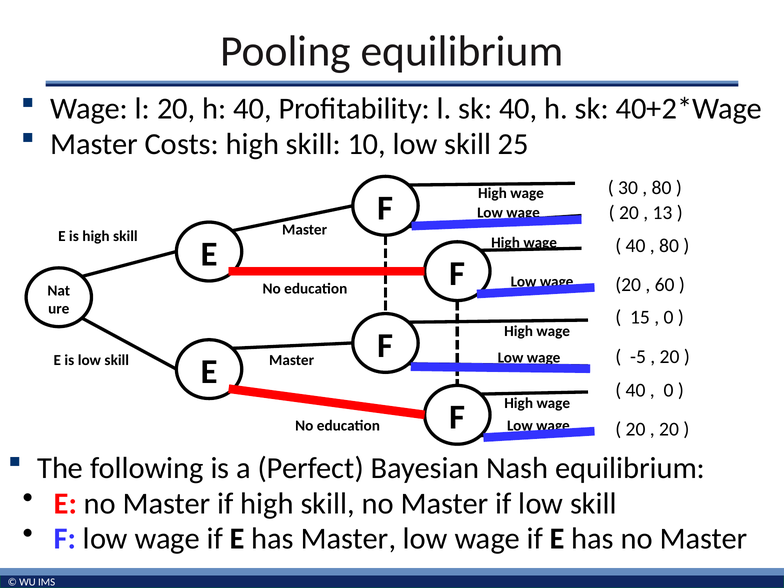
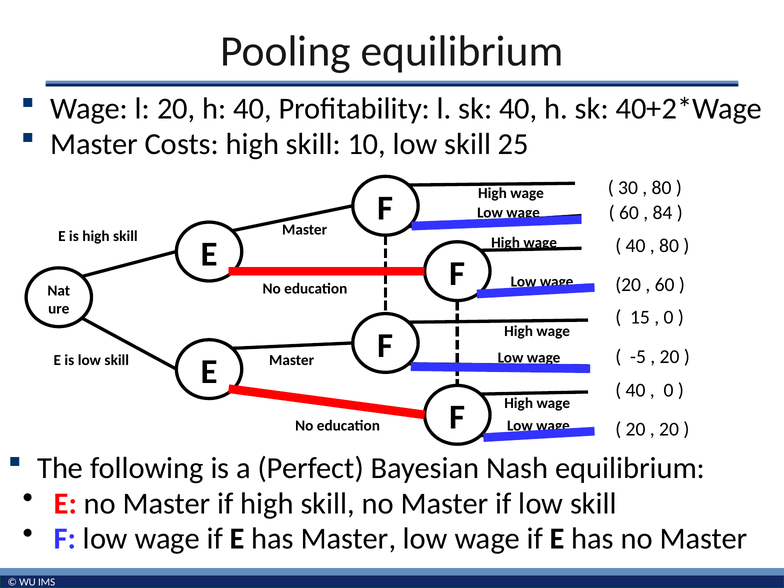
20 at (629, 213): 20 -> 60
13: 13 -> 84
